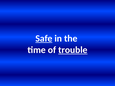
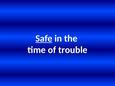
trouble underline: present -> none
